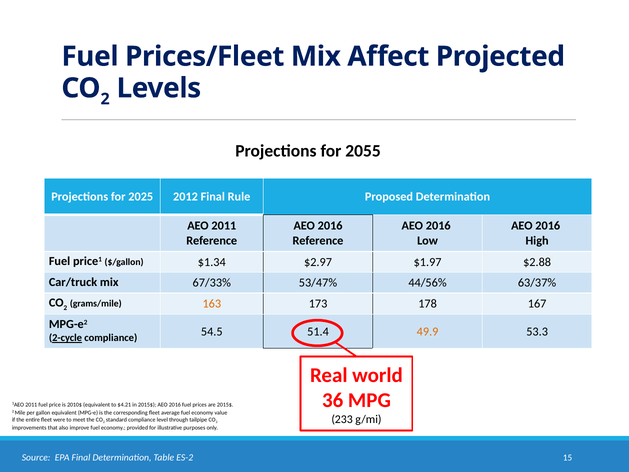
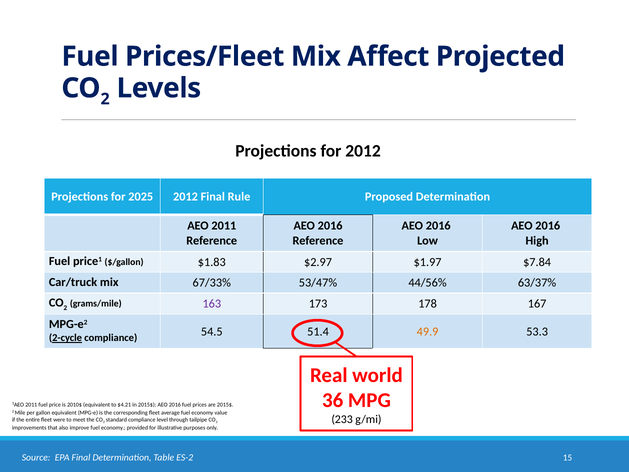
for 2055: 2055 -> 2012
$1.34: $1.34 -> $1.83
$2.88: $2.88 -> $7.84
163 colour: orange -> purple
